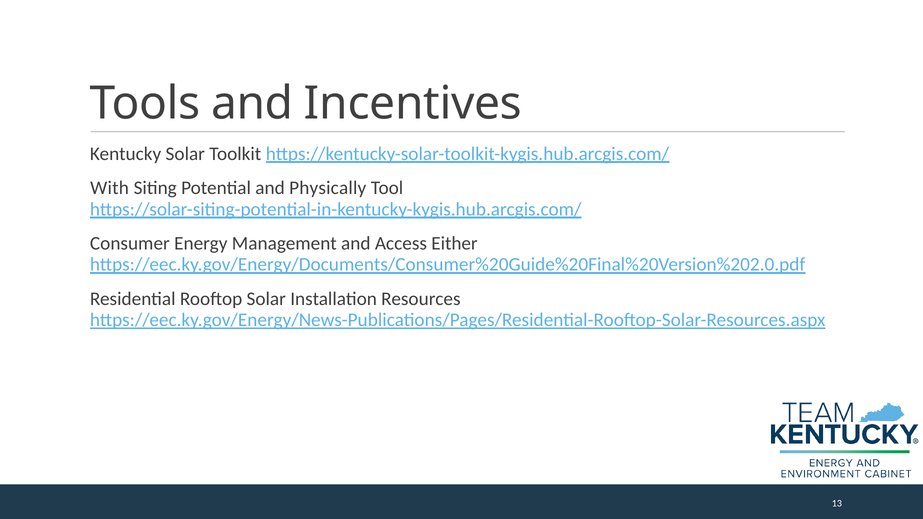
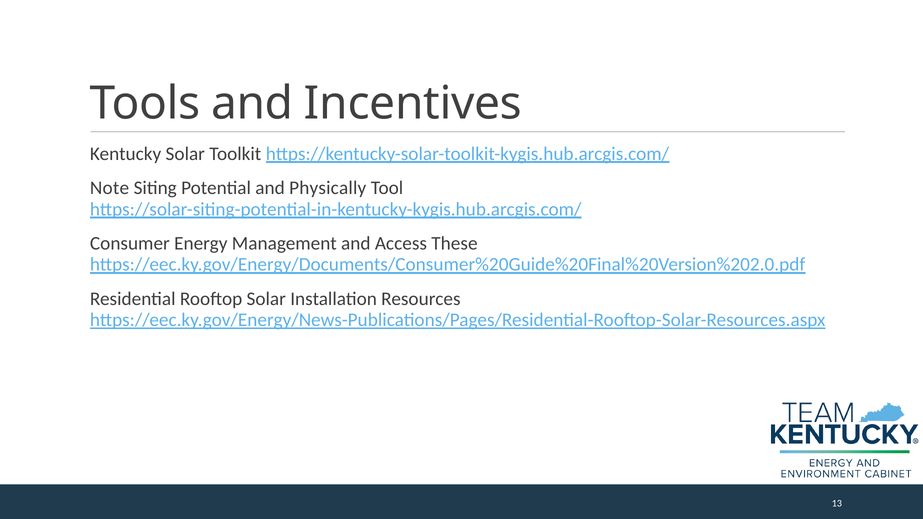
With: With -> Note
Either: Either -> These
